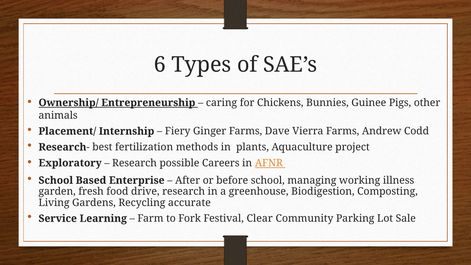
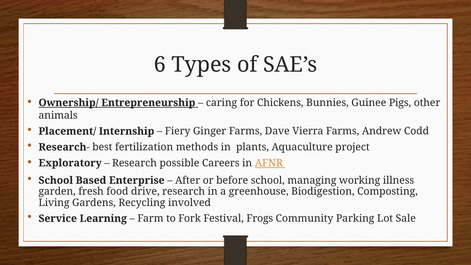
accurate: accurate -> involved
Clear: Clear -> Frogs
